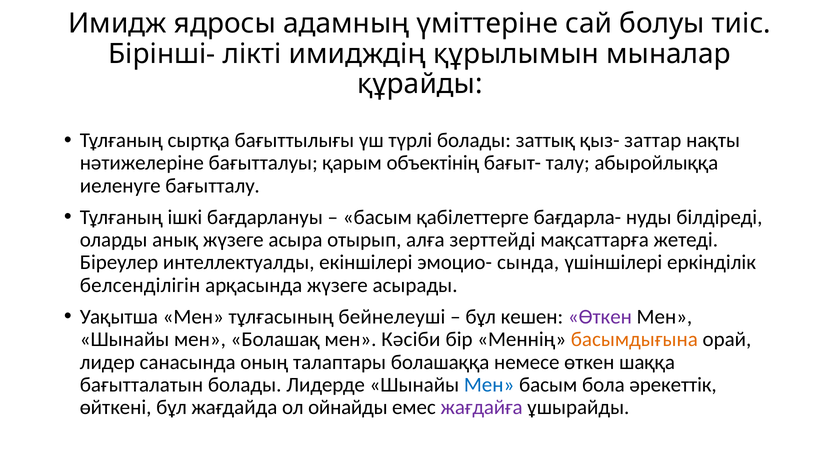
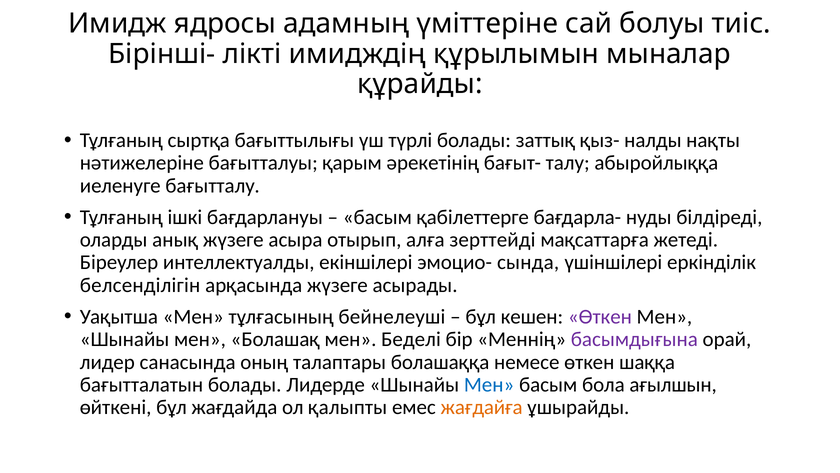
заттар: заттар -> налды
объектінің: объектінің -> əрекетінің
Кəсіби: Кəсіби -> Беделі
басымдығына colour: orange -> purple
əрекеттік: əрекеттік -> ағылшын
ойнайды: ойнайды -> қалыпты
жағдайға colour: purple -> orange
